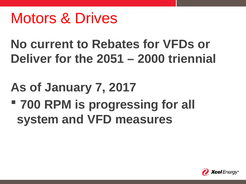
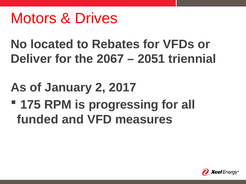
current: current -> located
2051: 2051 -> 2067
2000: 2000 -> 2051
7: 7 -> 2
700: 700 -> 175
system: system -> funded
